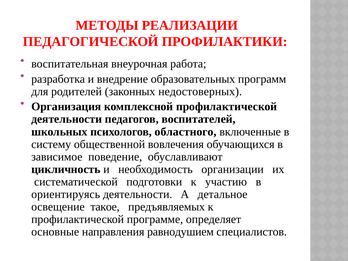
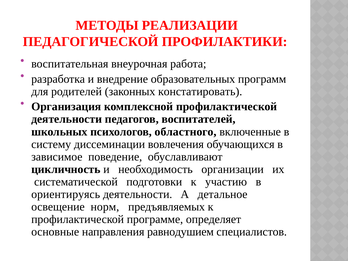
недостоверных: недостоверных -> констатировать
общественной: общественной -> диссеминации
такое: такое -> норм
